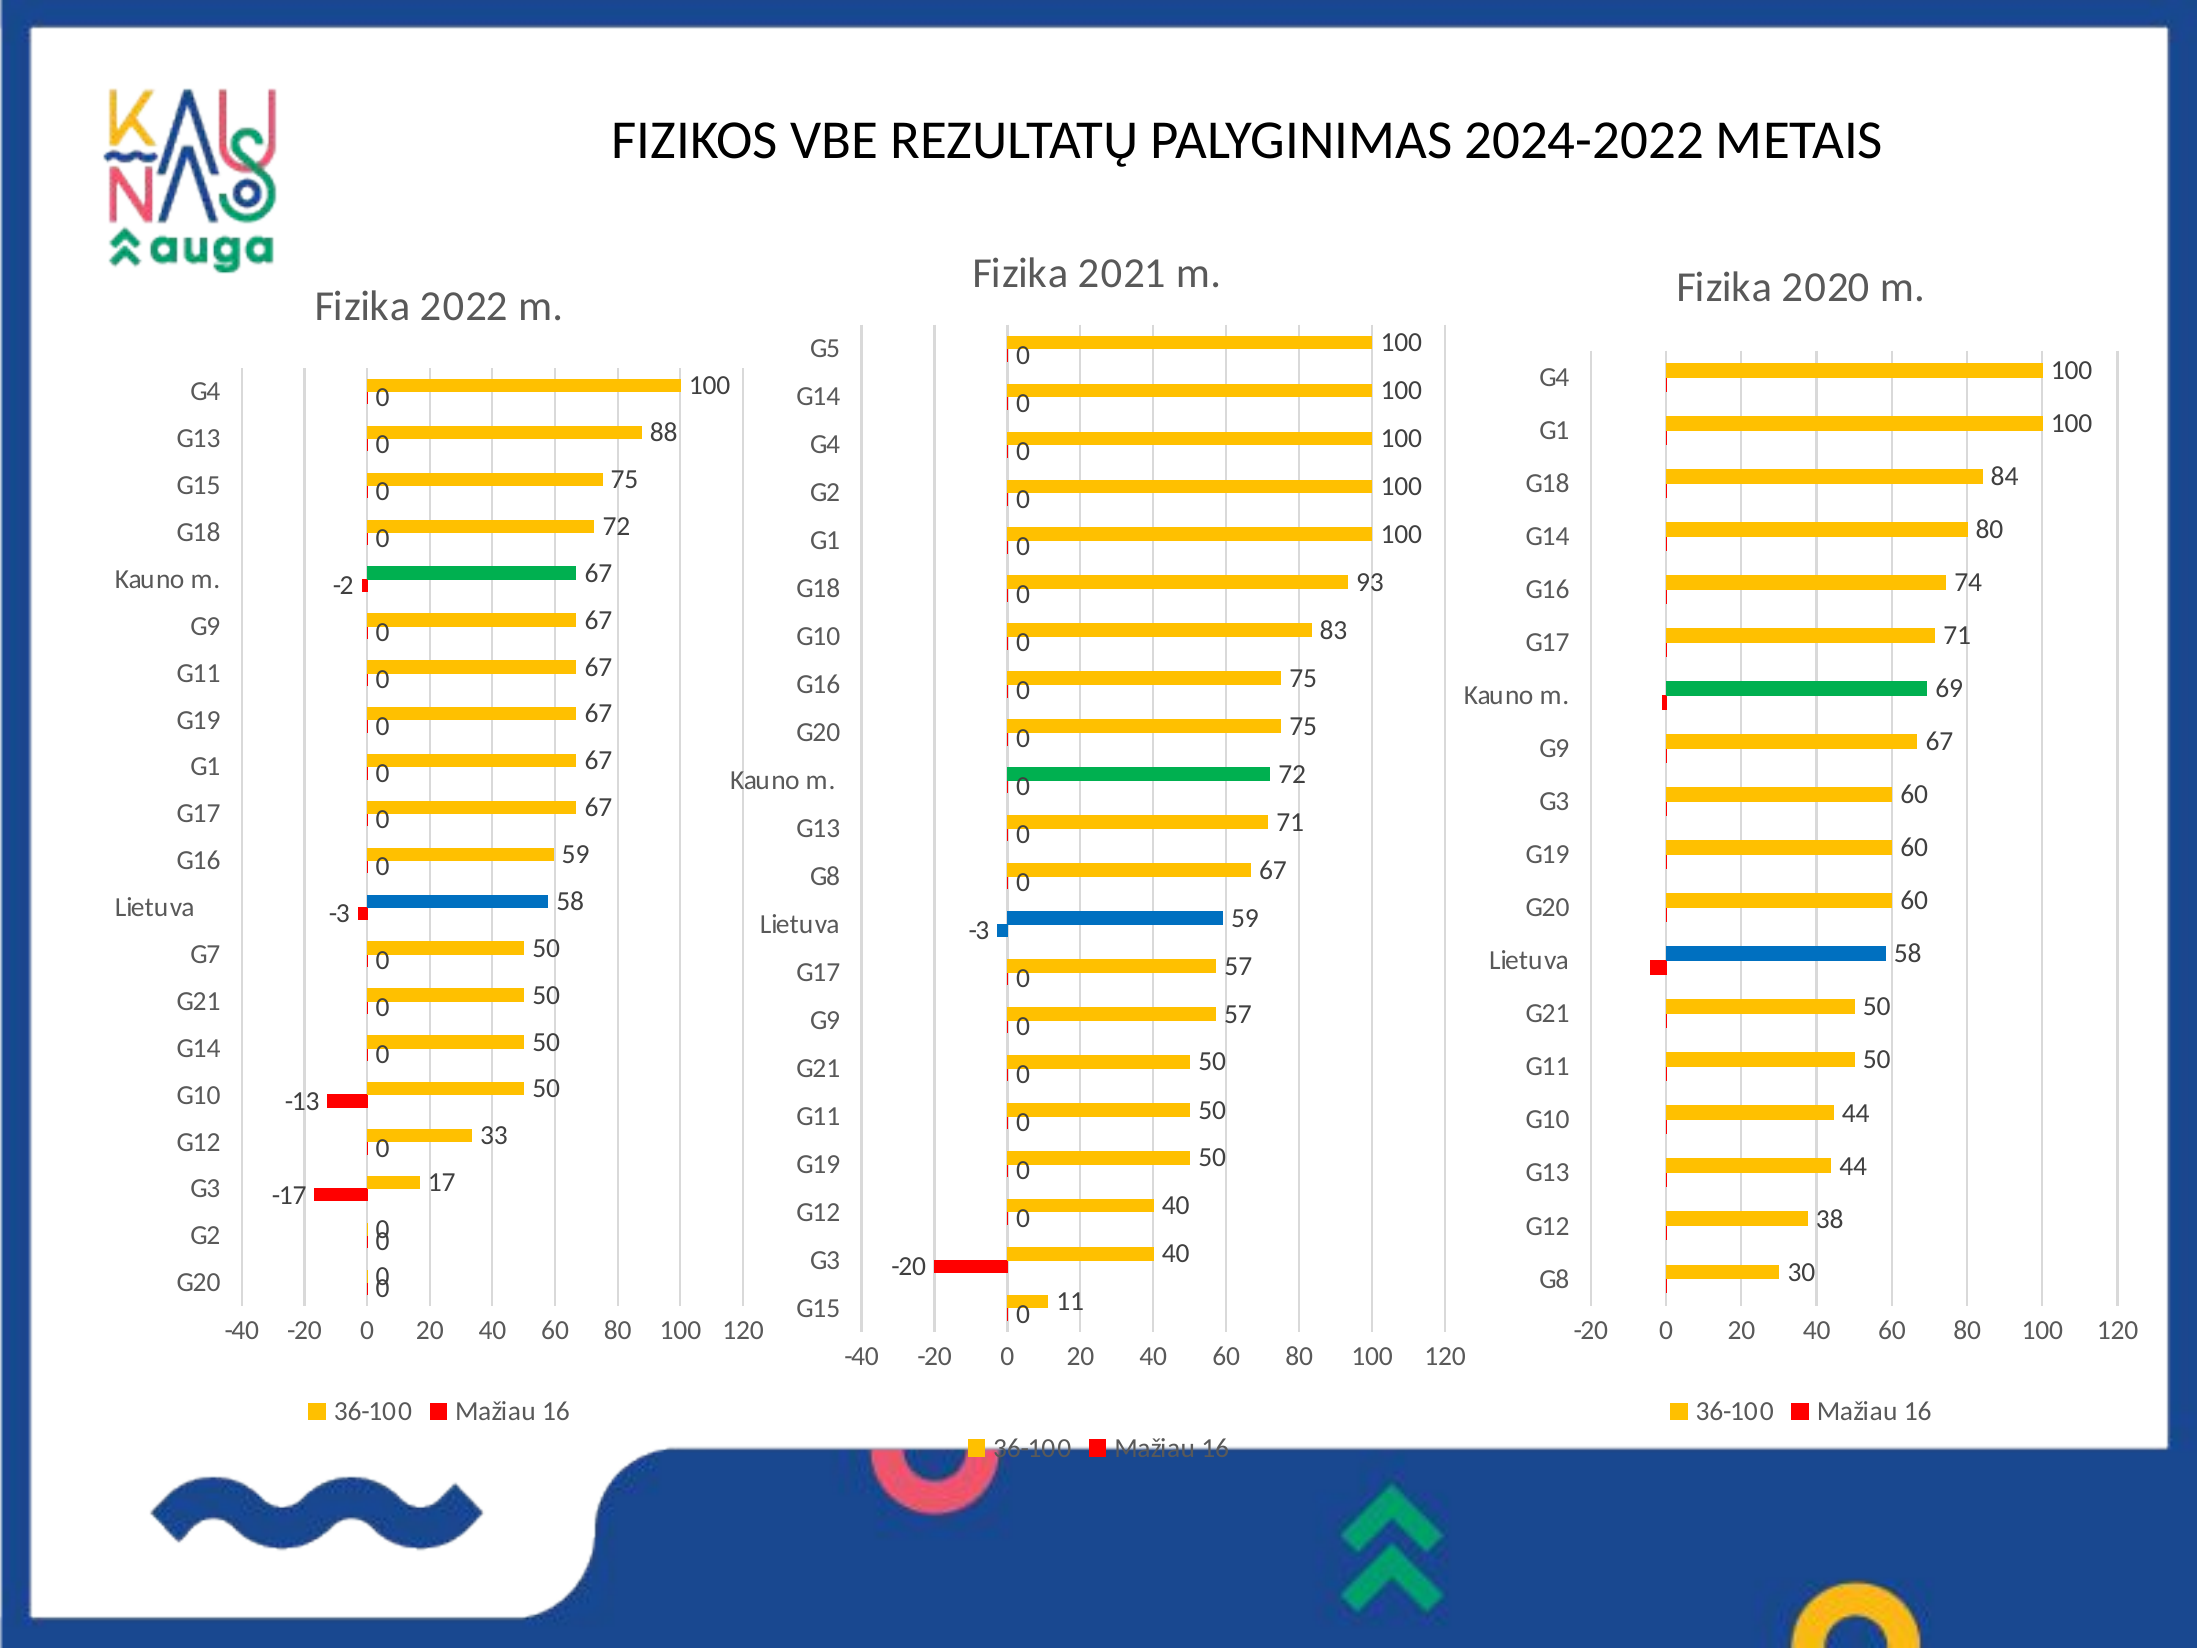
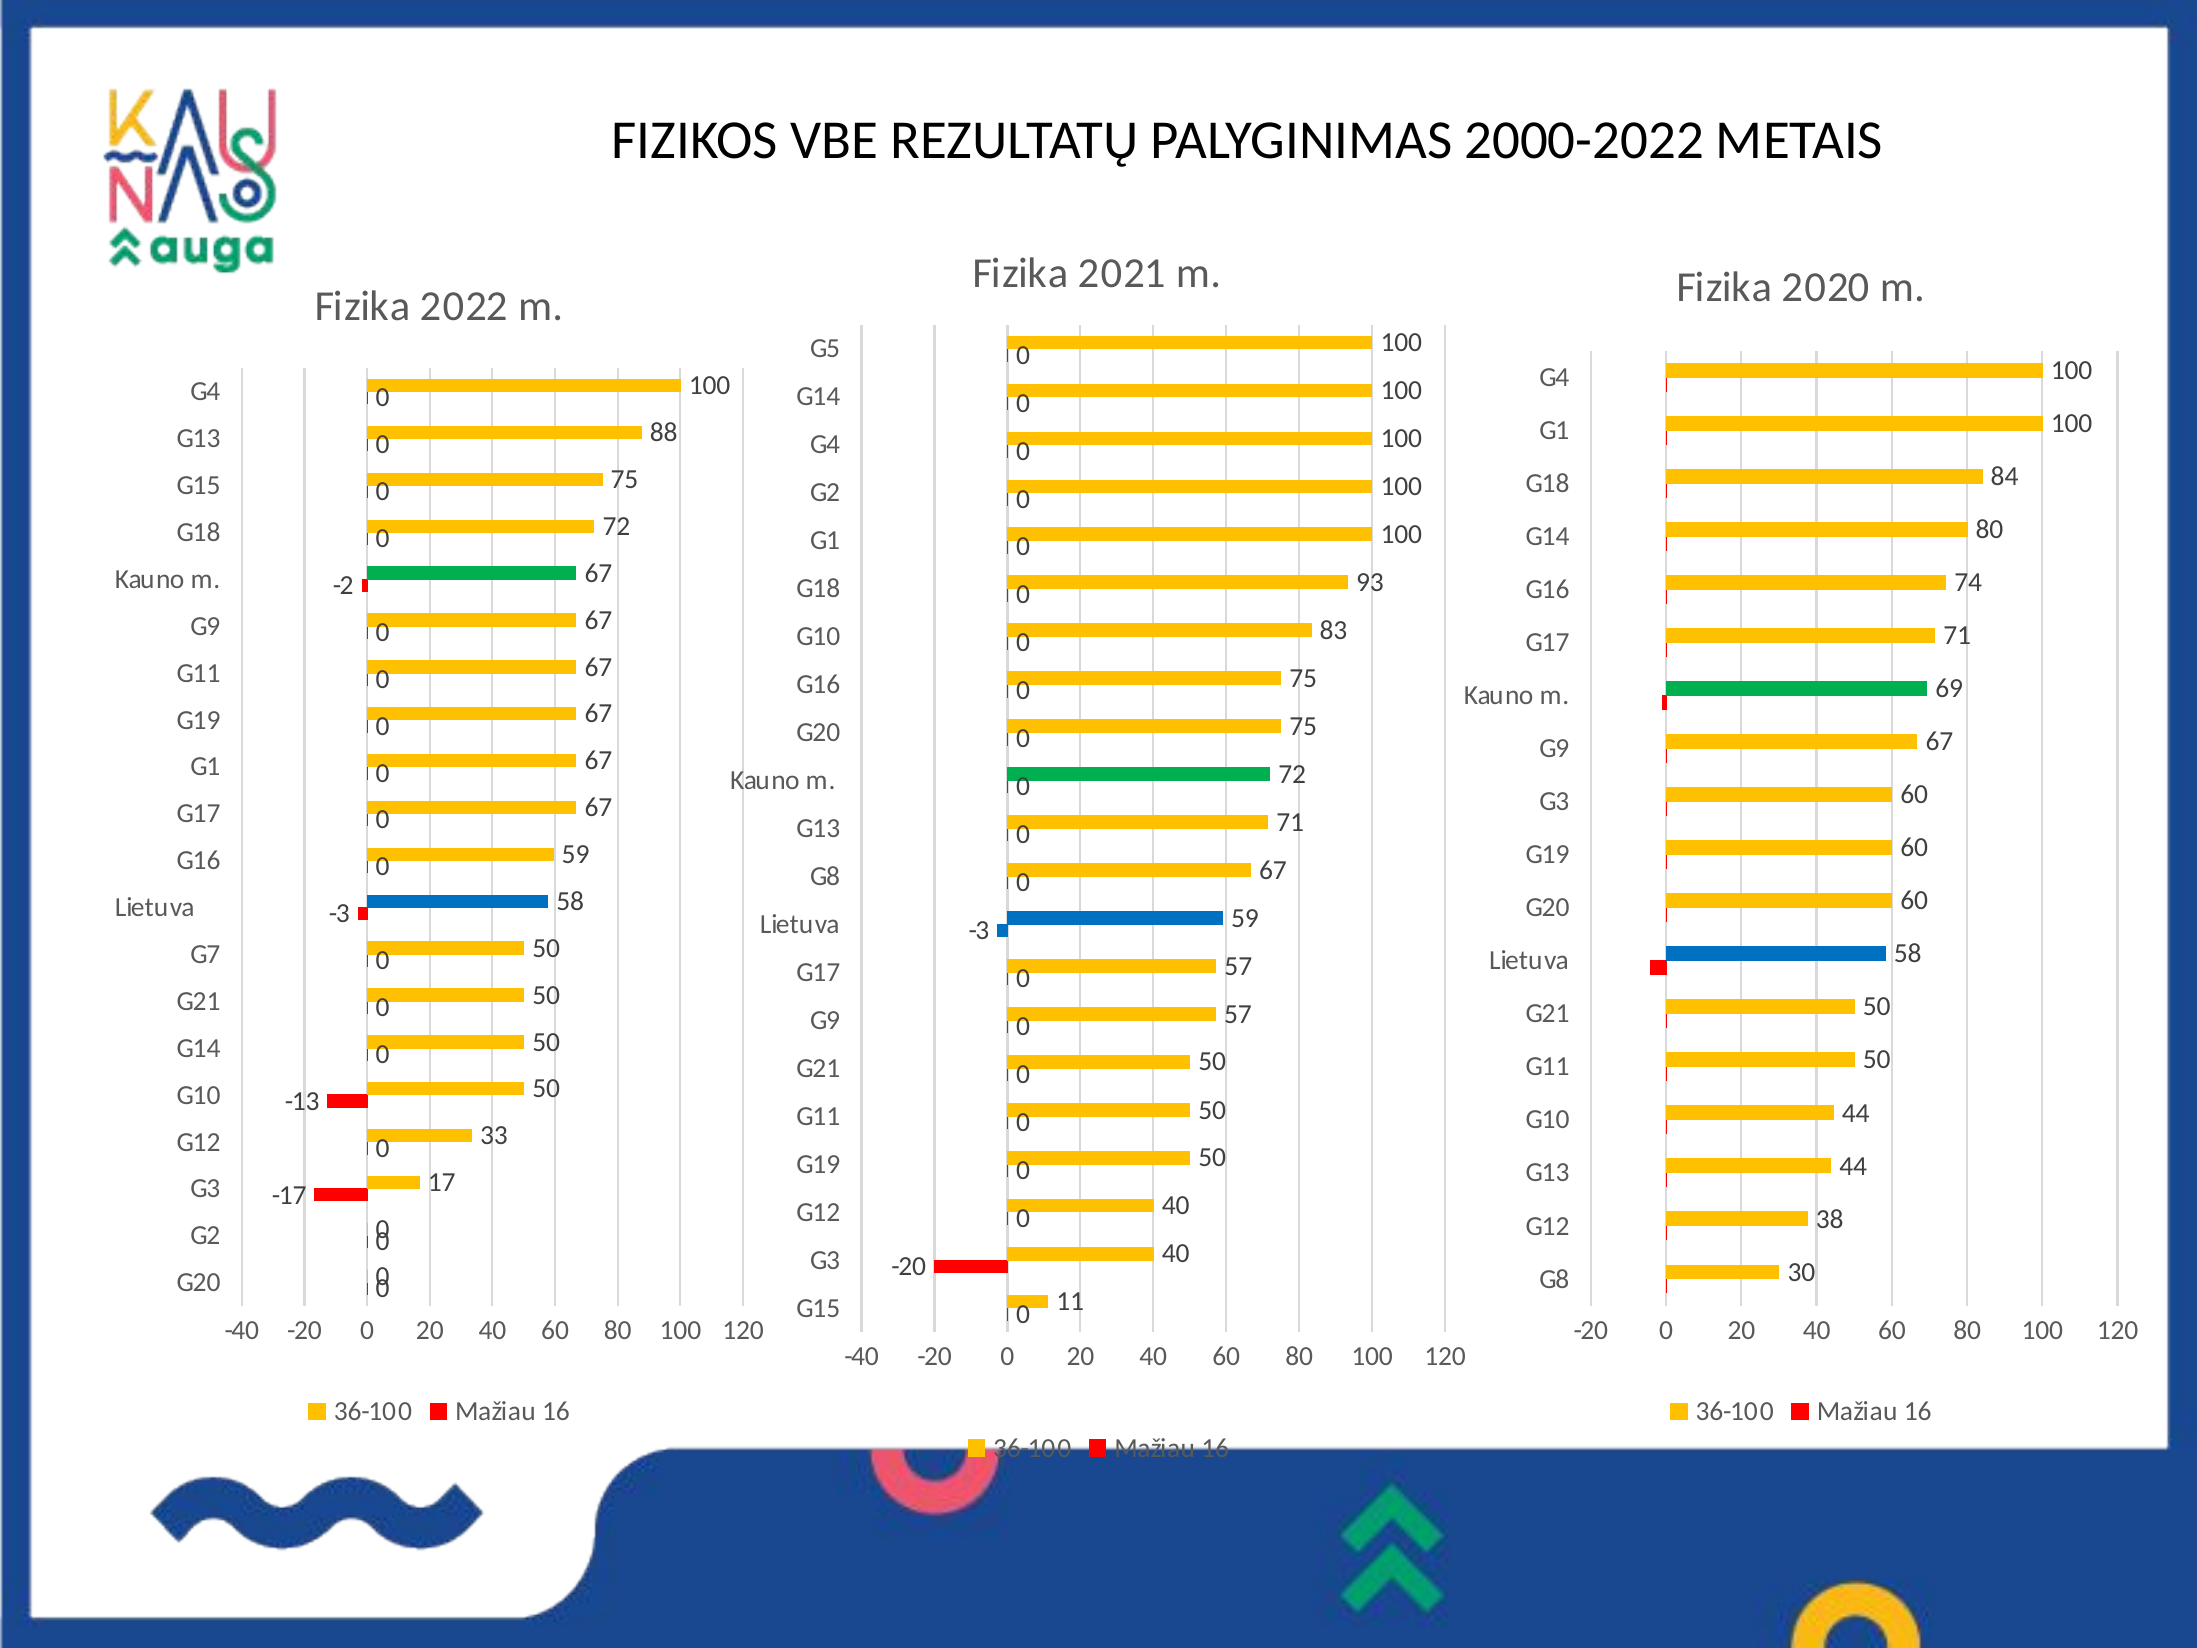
2024-2022: 2024-2022 -> 2000-2022
